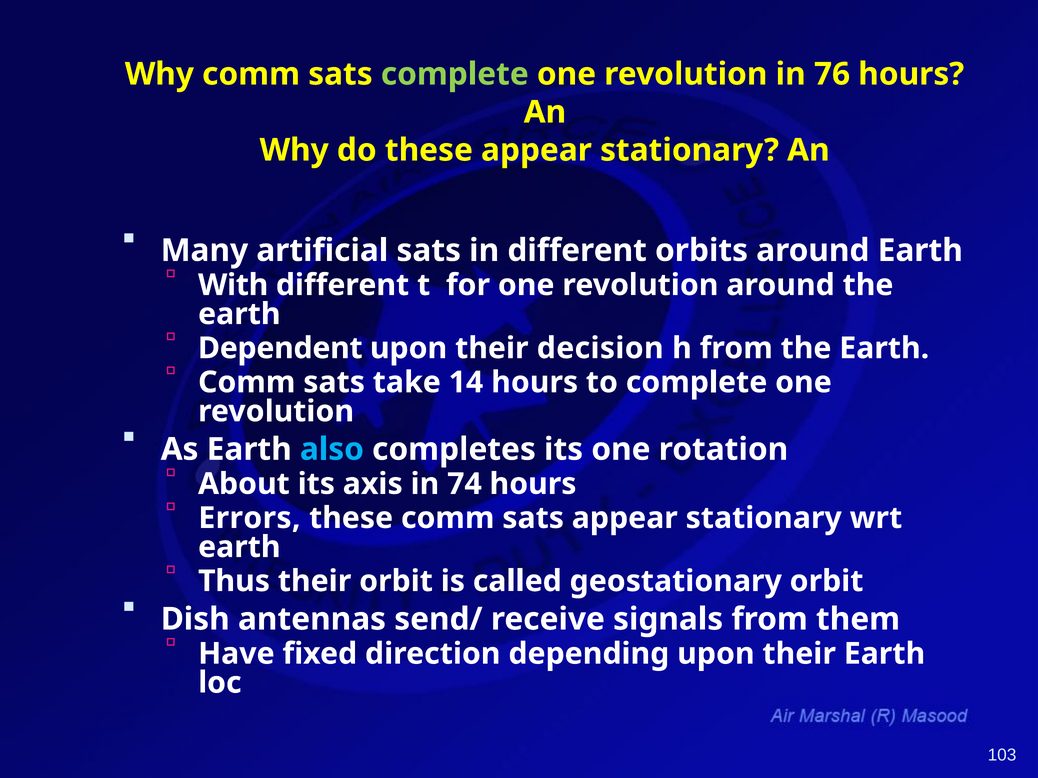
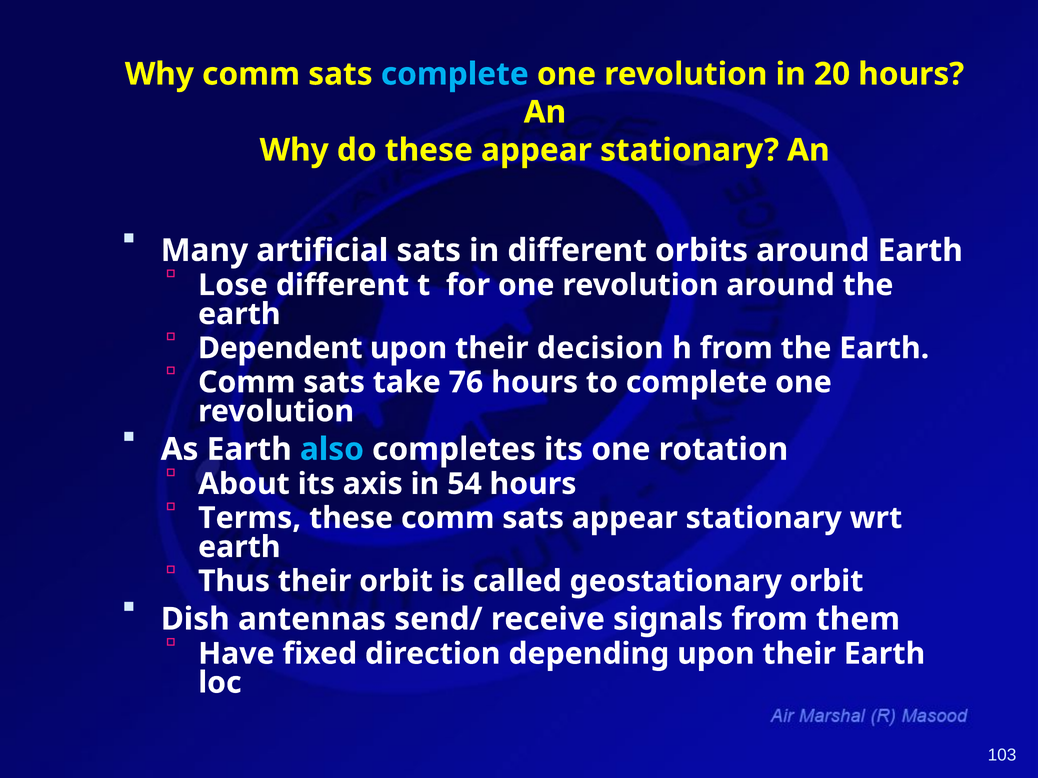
complete at (455, 74) colour: light green -> light blue
76: 76 -> 20
With: With -> Lose
14: 14 -> 76
74: 74 -> 54
Errors: Errors -> Terms
